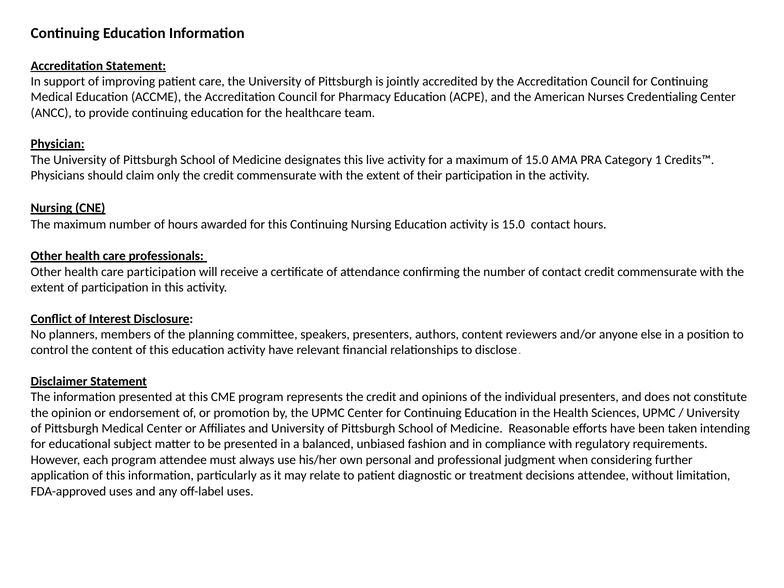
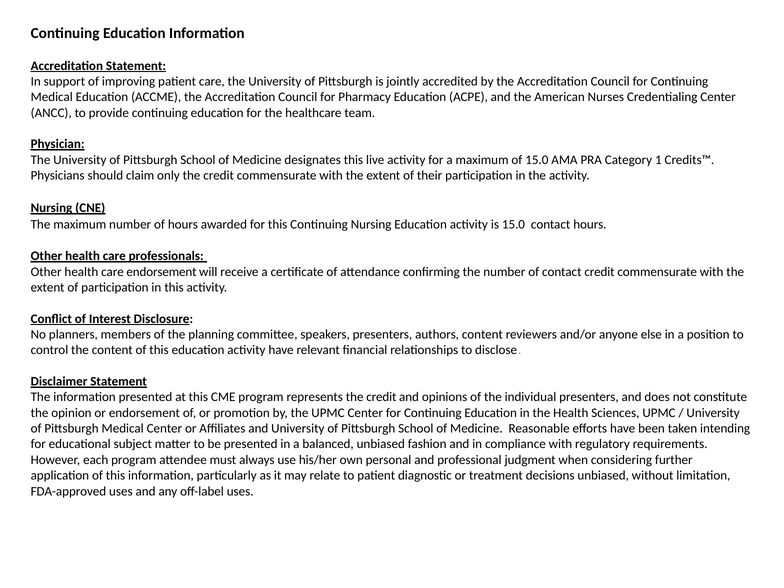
care participation: participation -> endorsement
decisions attendee: attendee -> unbiased
